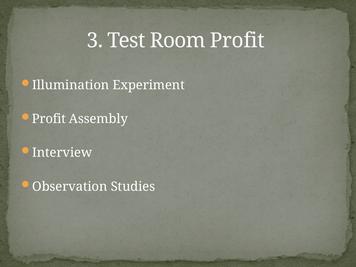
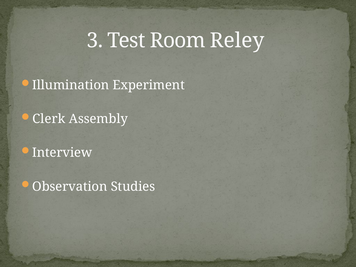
Room Profit: Profit -> Reley
Profit at (49, 119): Profit -> Clerk
